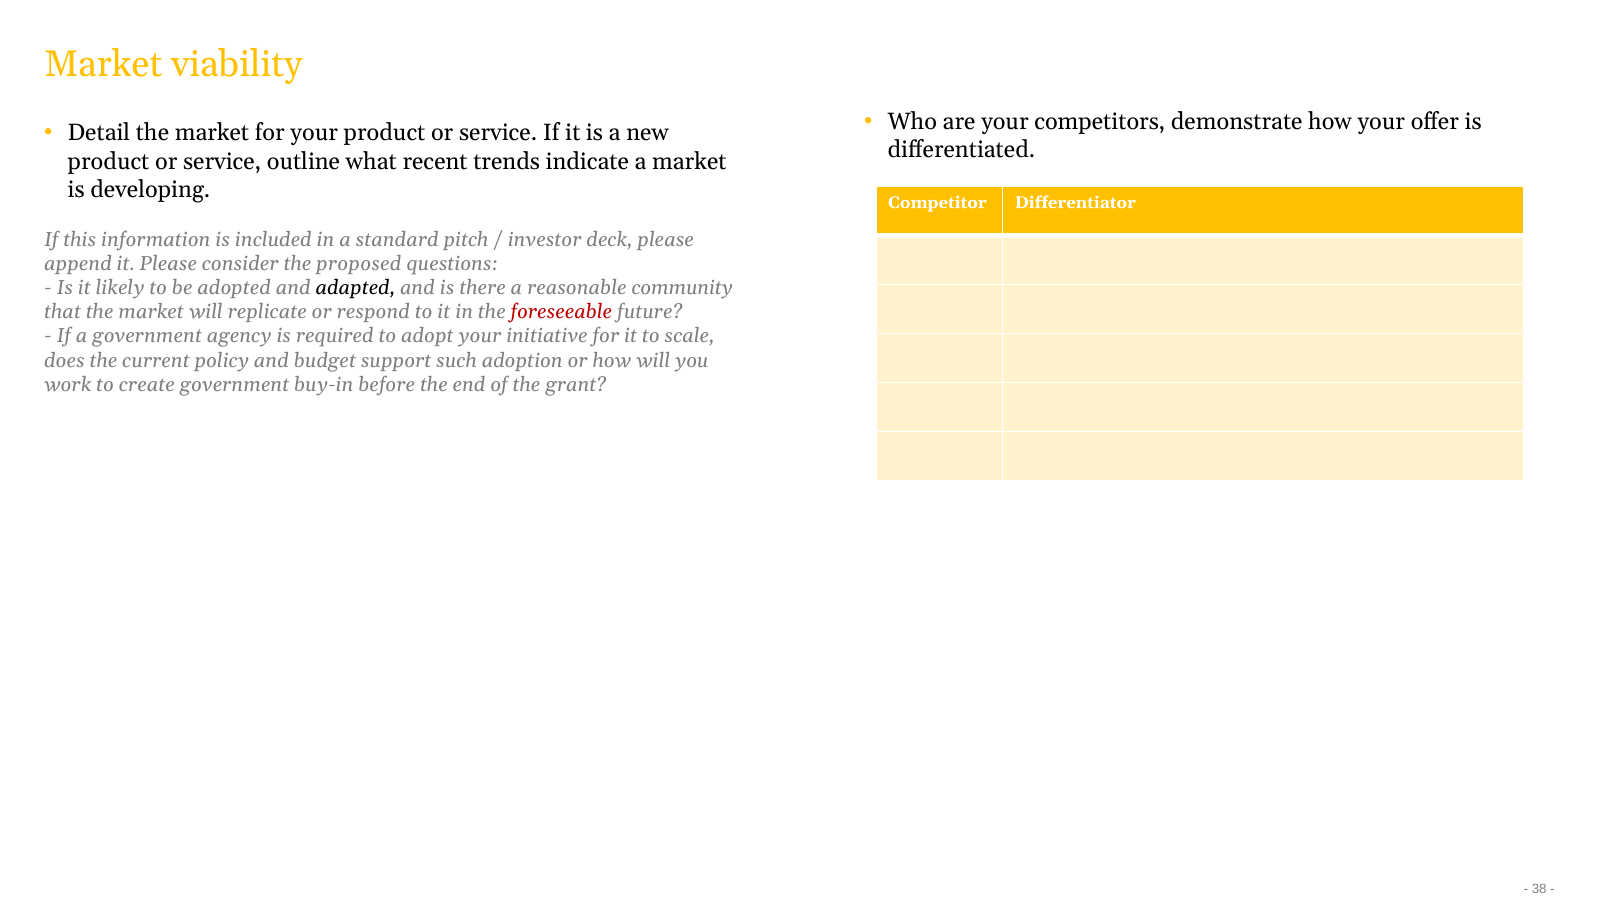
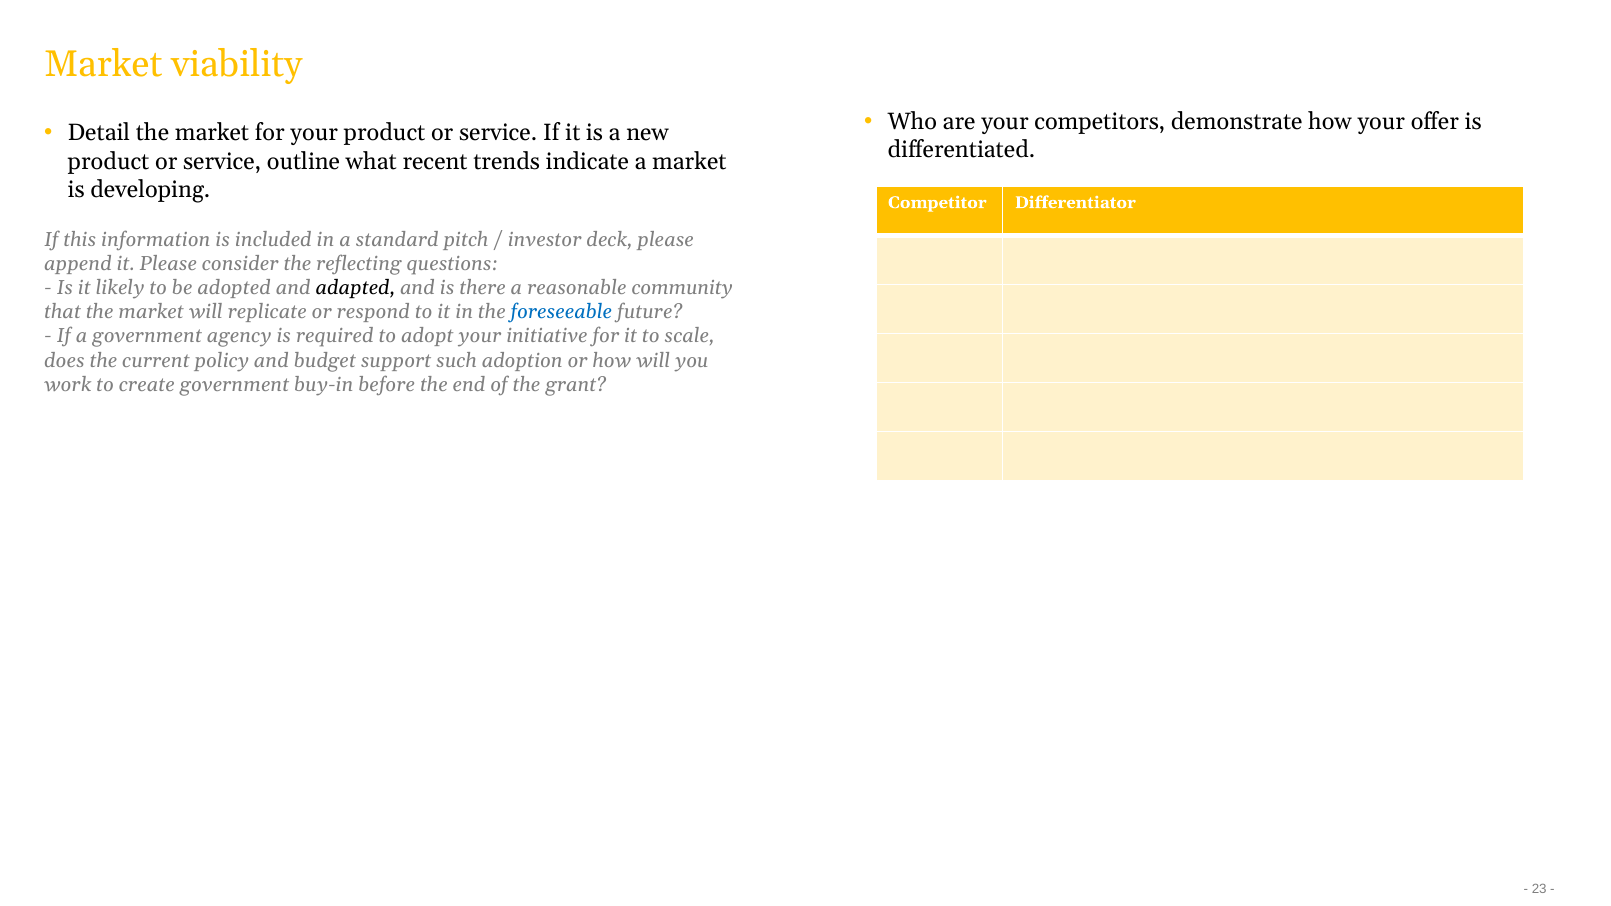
proposed: proposed -> reflecting
foreseeable colour: red -> blue
38: 38 -> 23
